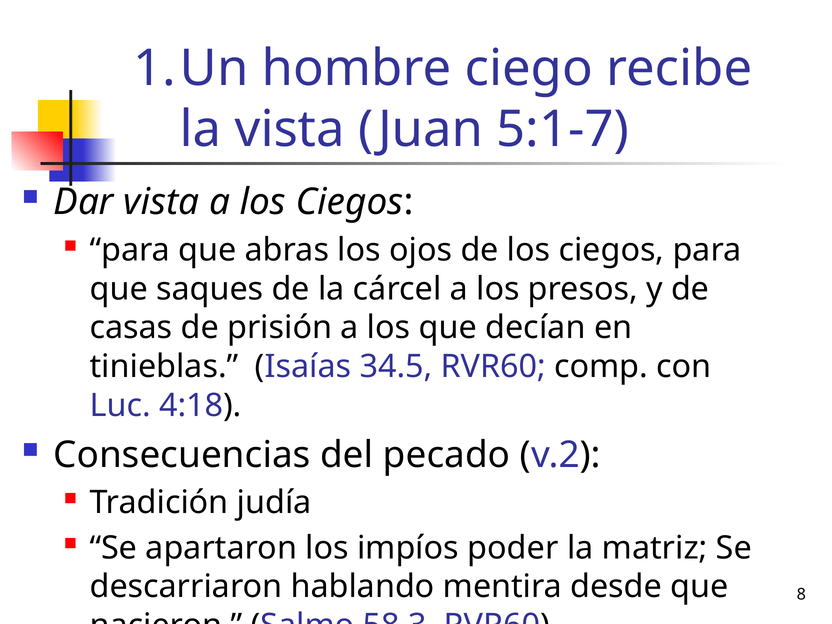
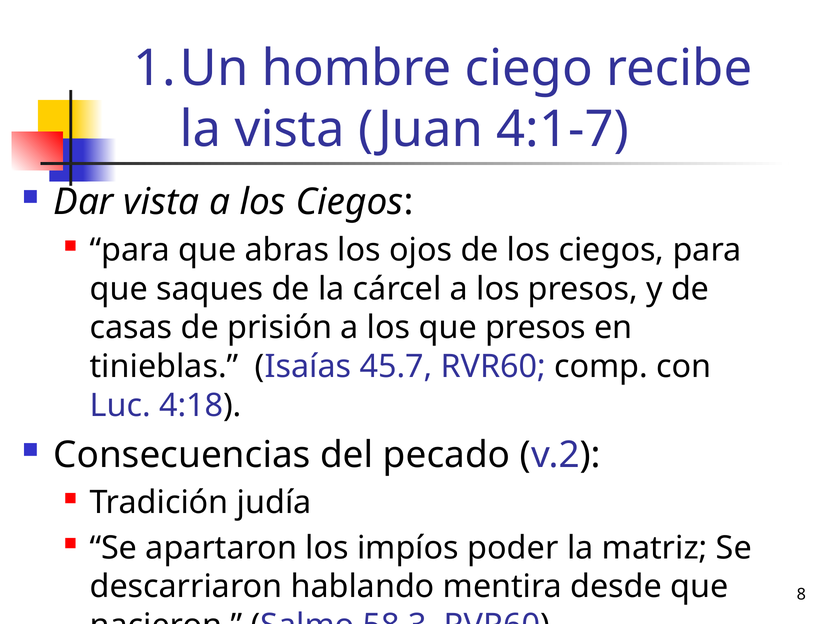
5:1-7: 5:1-7 -> 4:1-7
que decían: decían -> presos
34.5: 34.5 -> 45.7
